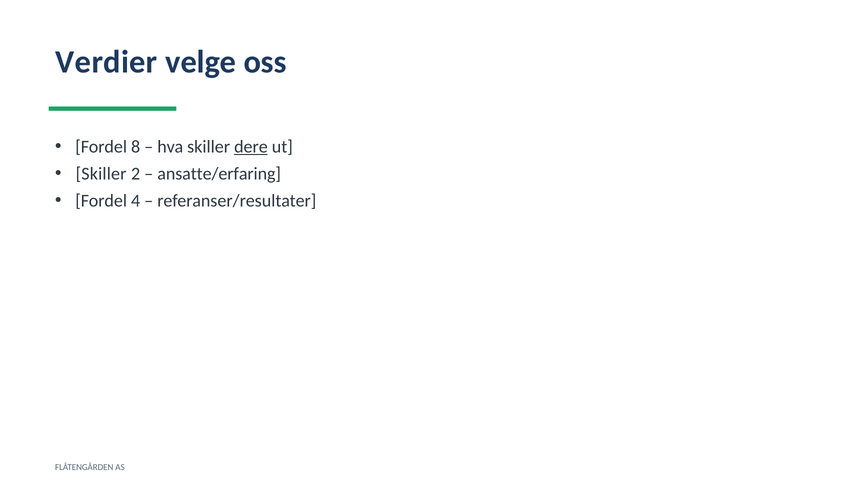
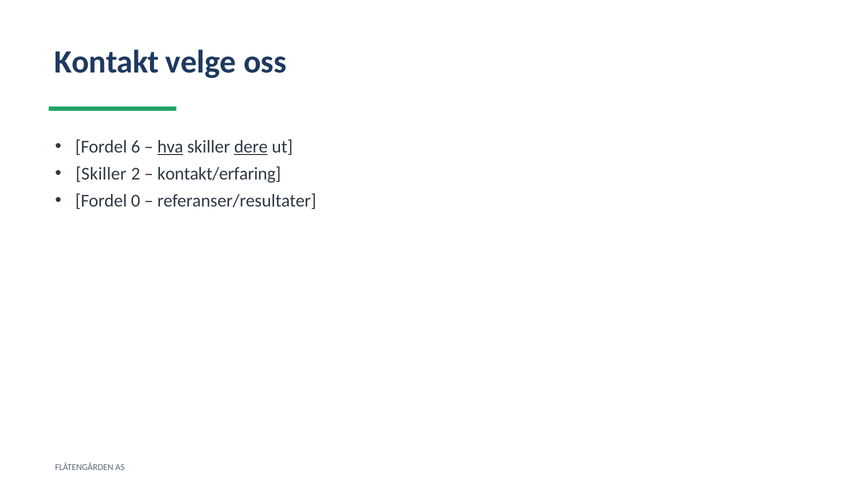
Verdier: Verdier -> Kontakt
8: 8 -> 6
hva underline: none -> present
ansatte/erfaring: ansatte/erfaring -> kontakt/erfaring
4: 4 -> 0
